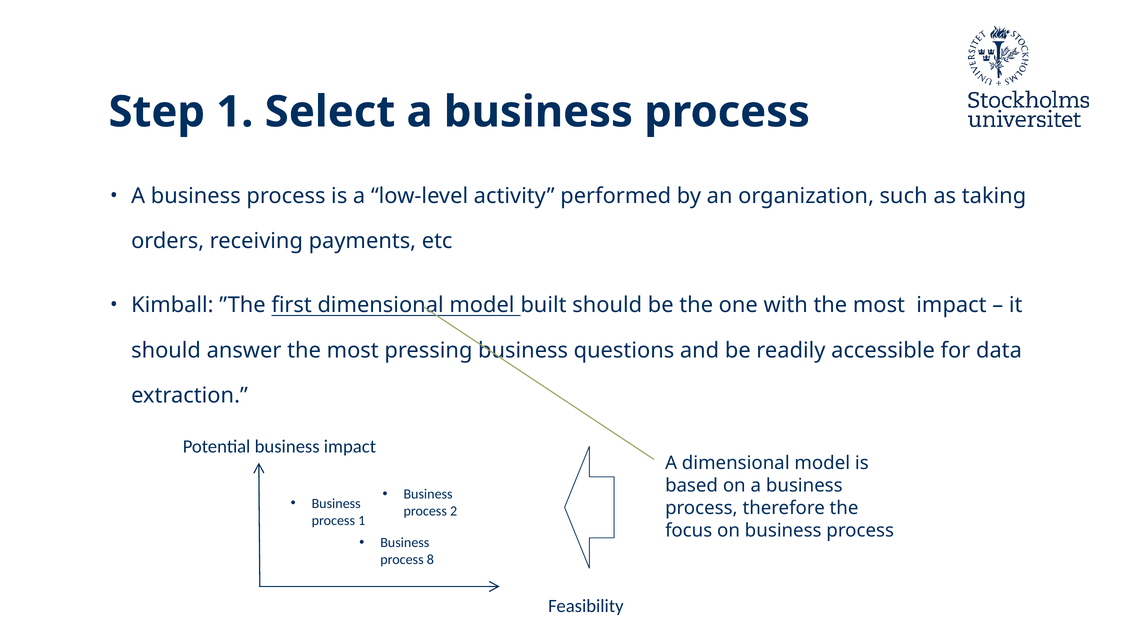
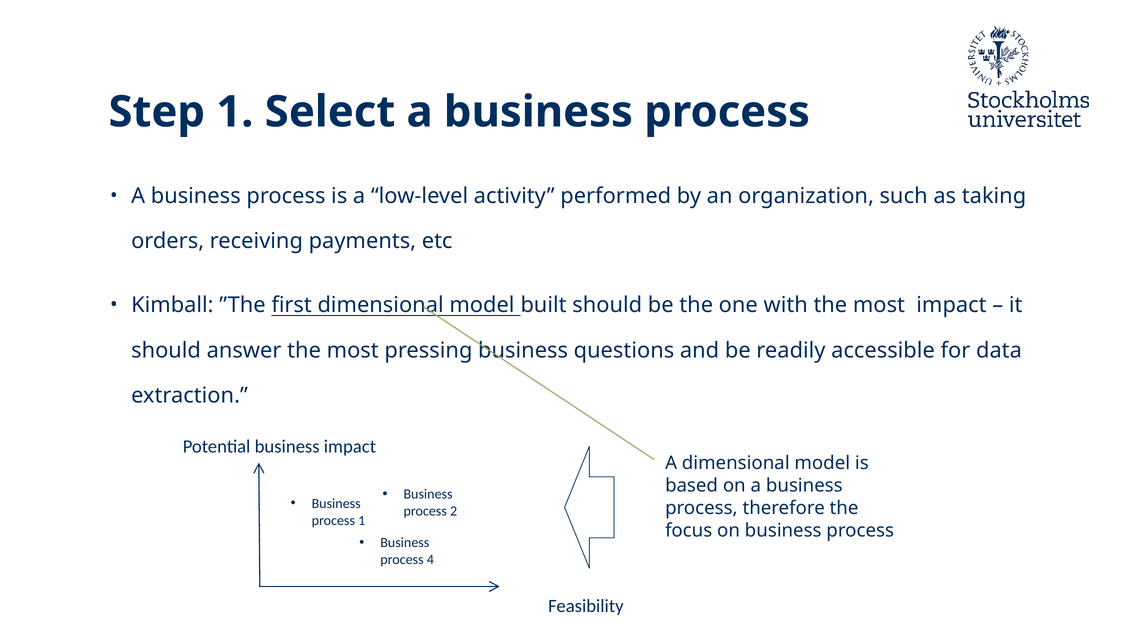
8: 8 -> 4
